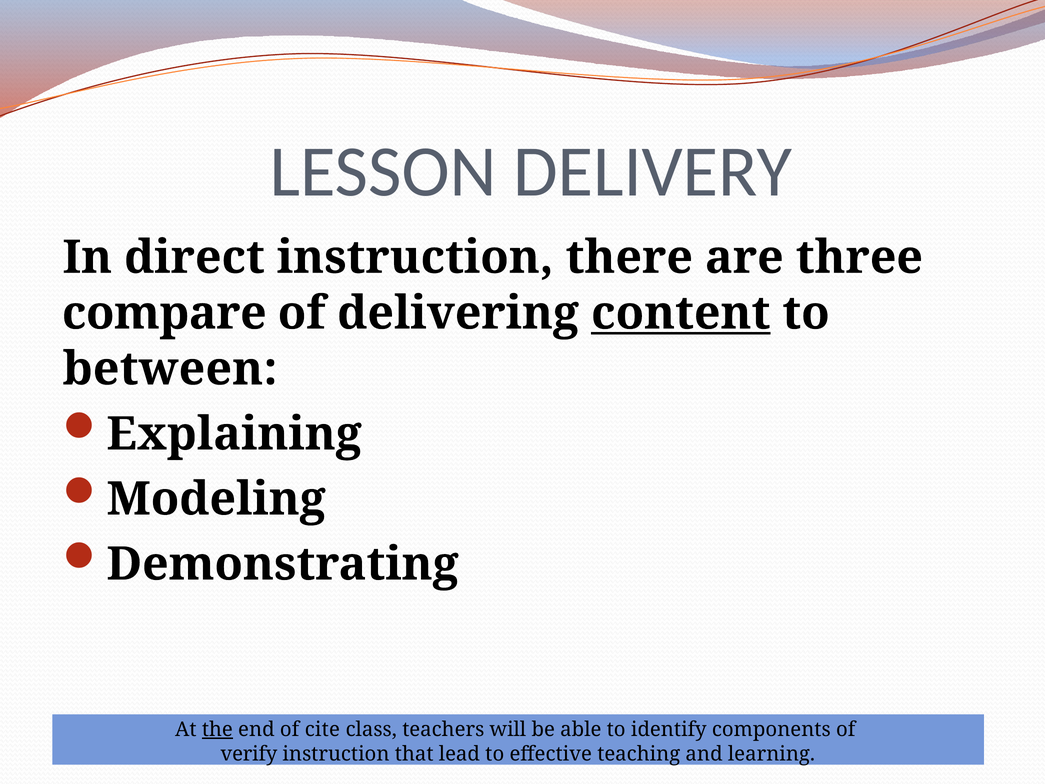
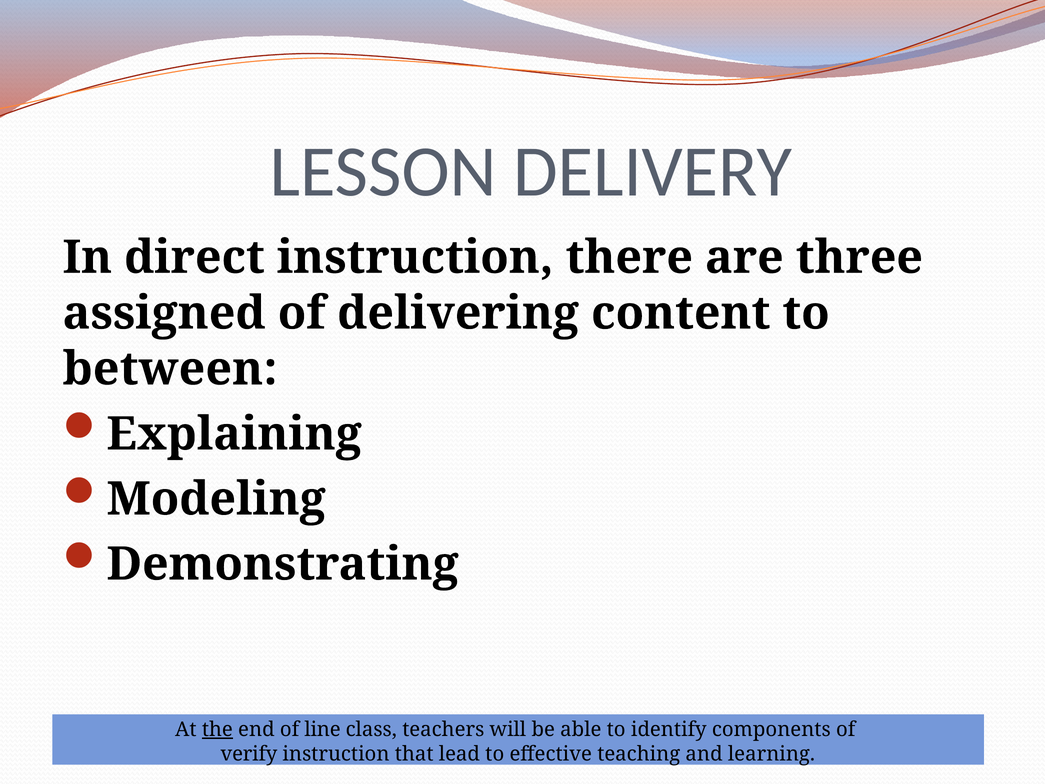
compare: compare -> assigned
content underline: present -> none
cite: cite -> line
